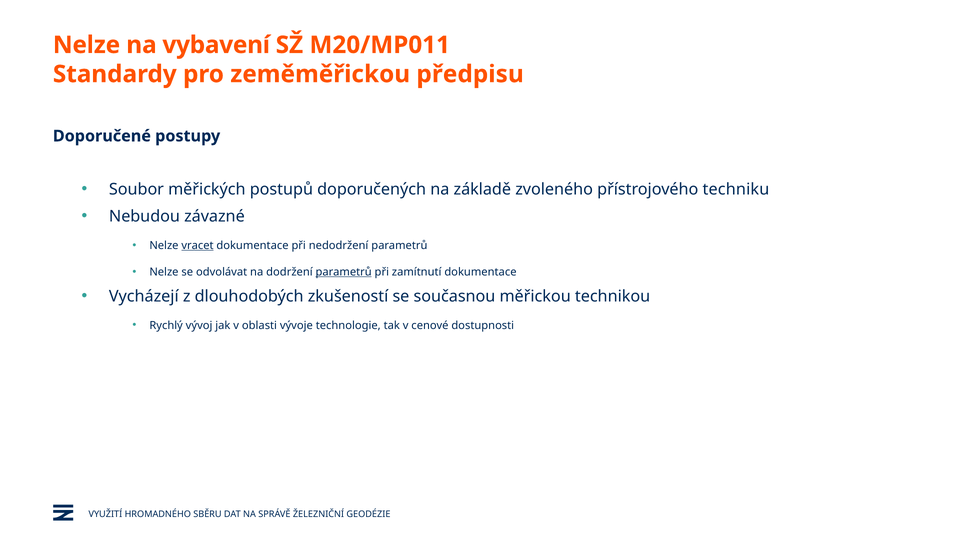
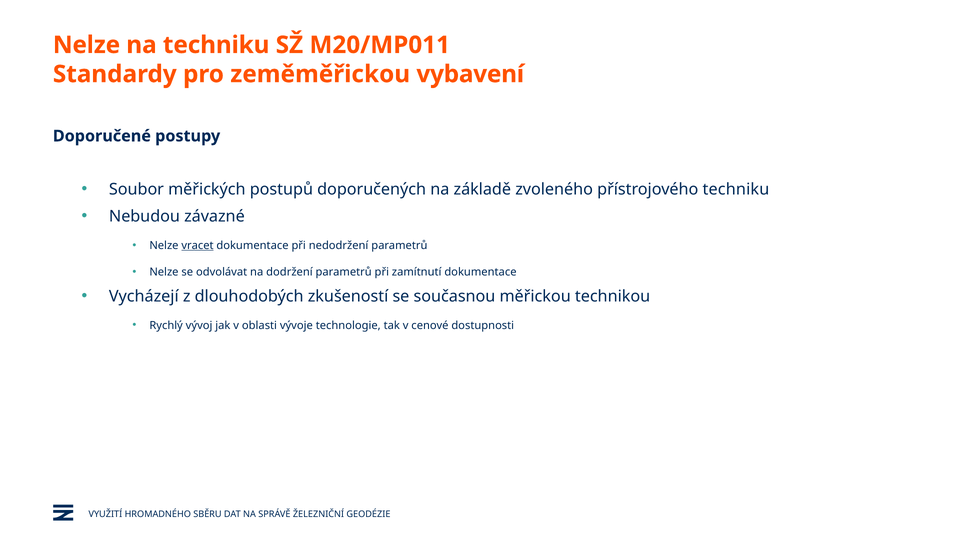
na vybavení: vybavení -> techniku
předpisu: předpisu -> vybavení
parametrů at (344, 272) underline: present -> none
